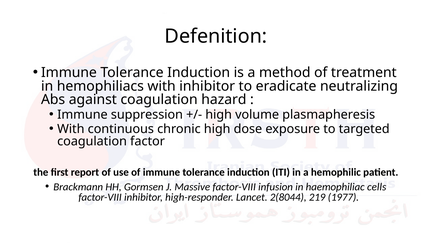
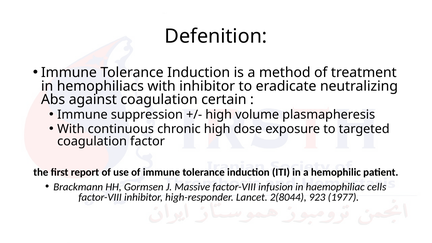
hazard: hazard -> certain
219: 219 -> 923
